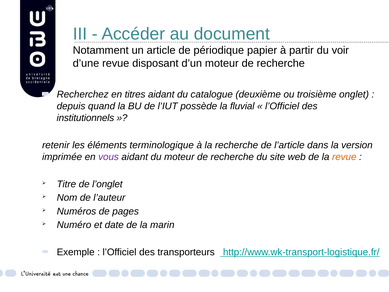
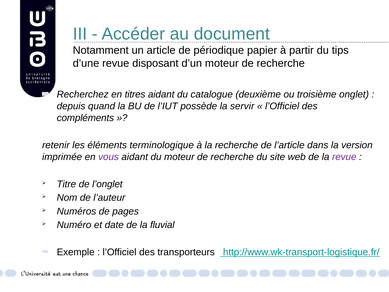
voir: voir -> tips
fluvial: fluvial -> servir
institutionnels: institutionnels -> compléments
revue at (344, 157) colour: orange -> purple
marin: marin -> fluvial
